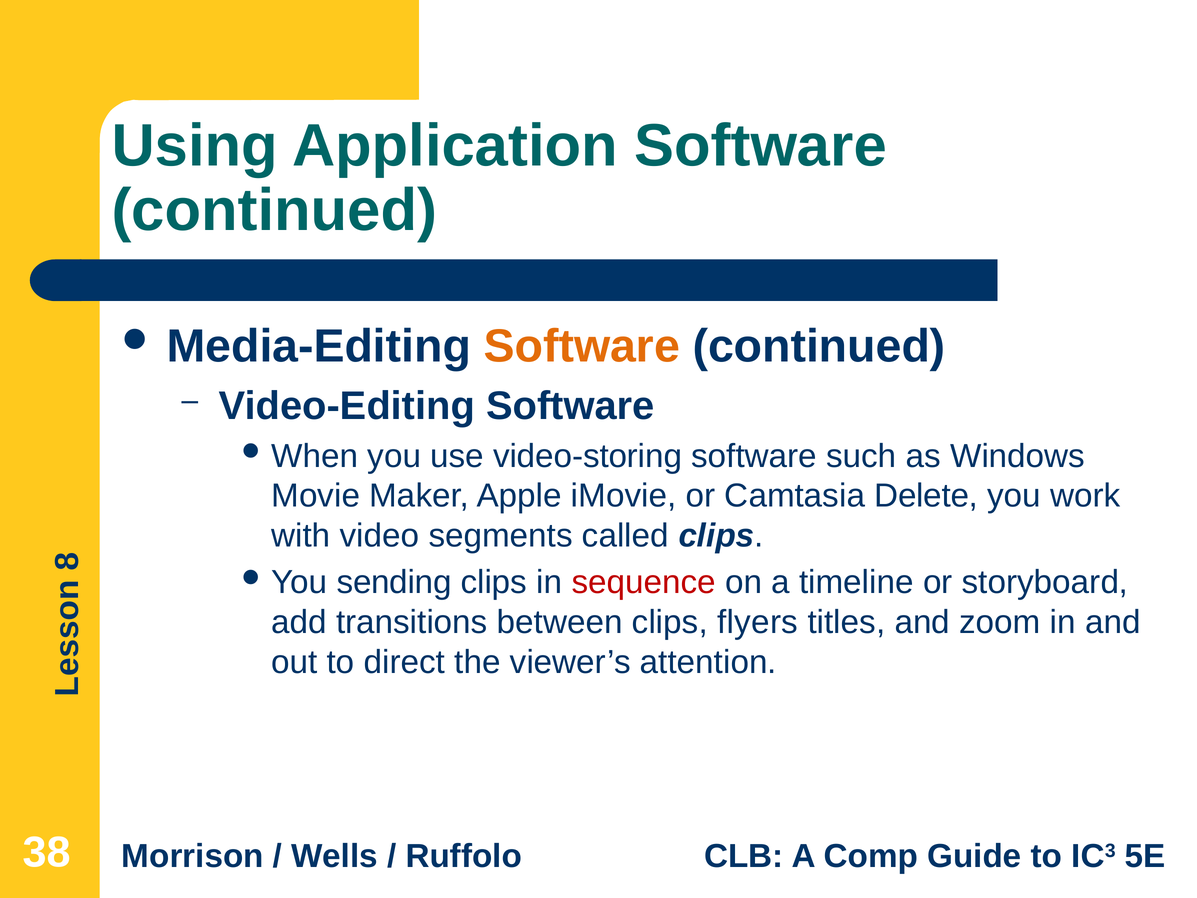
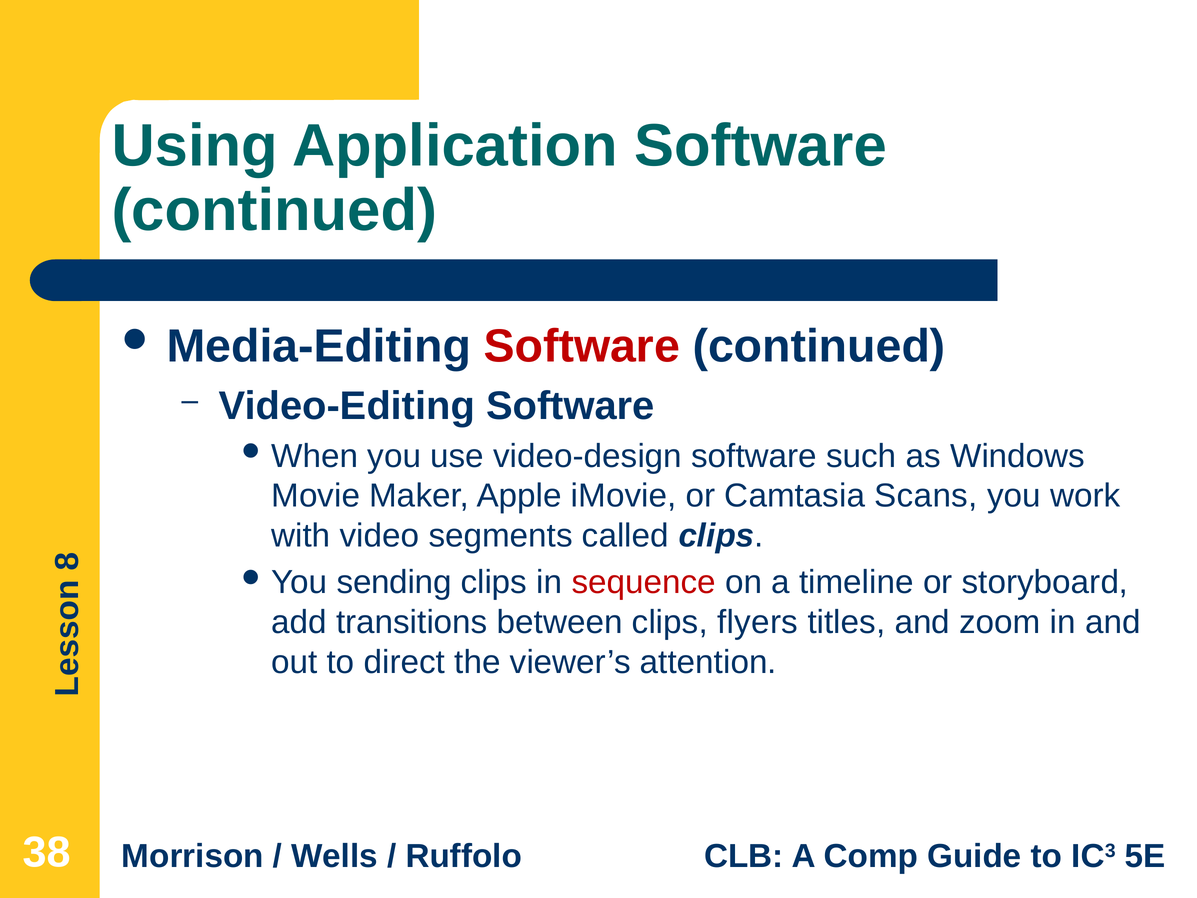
Software at (582, 346) colour: orange -> red
video-storing: video-storing -> video-design
Delete: Delete -> Scans
